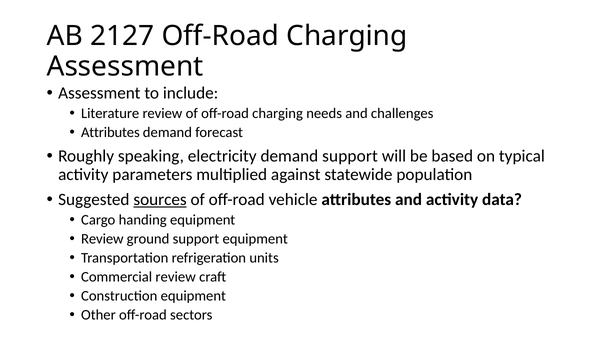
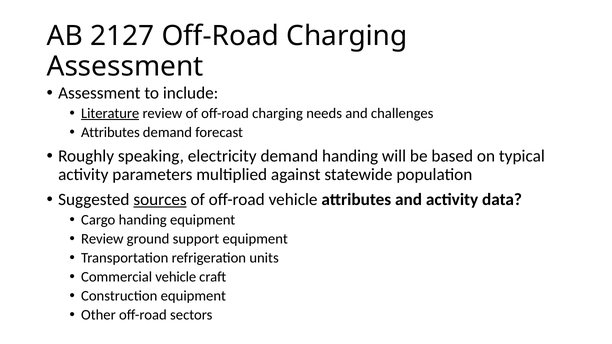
Literature underline: none -> present
demand support: support -> handing
Commercial review: review -> vehicle
